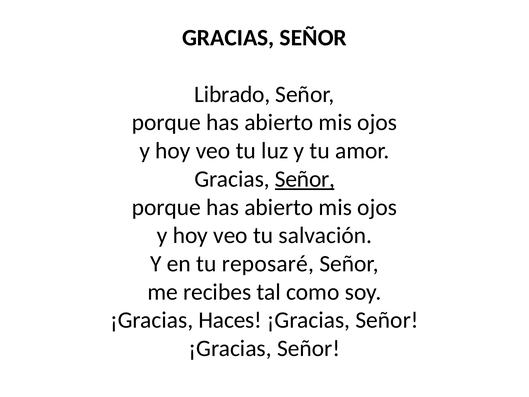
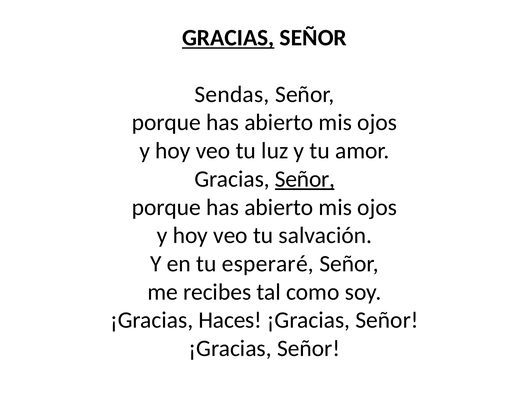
GRACIAS at (228, 38) underline: none -> present
Librado: Librado -> Sendas
reposaré: reposaré -> esperaré
